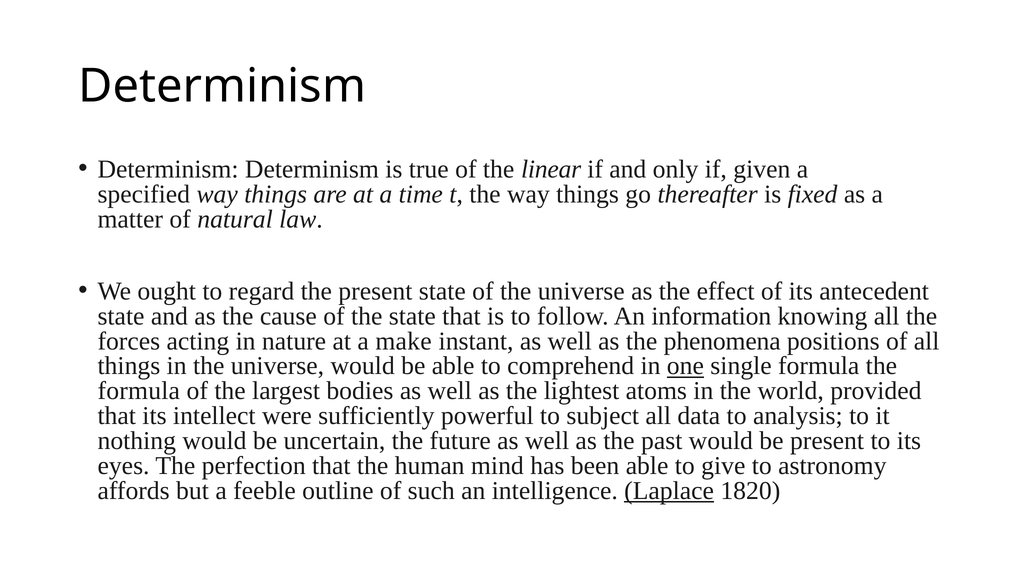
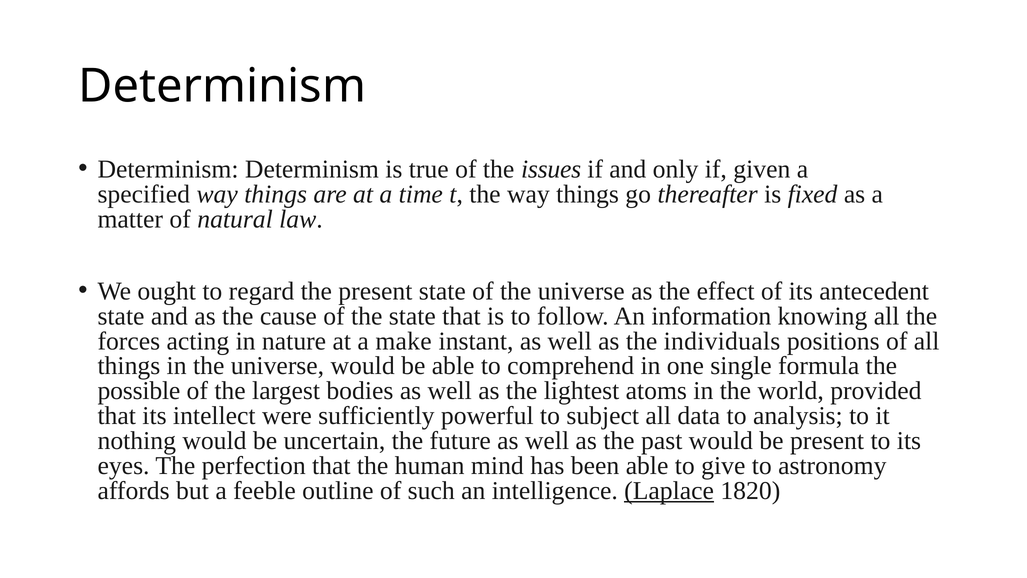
linear: linear -> issues
phenomena: phenomena -> individuals
one underline: present -> none
formula at (139, 391): formula -> possible
